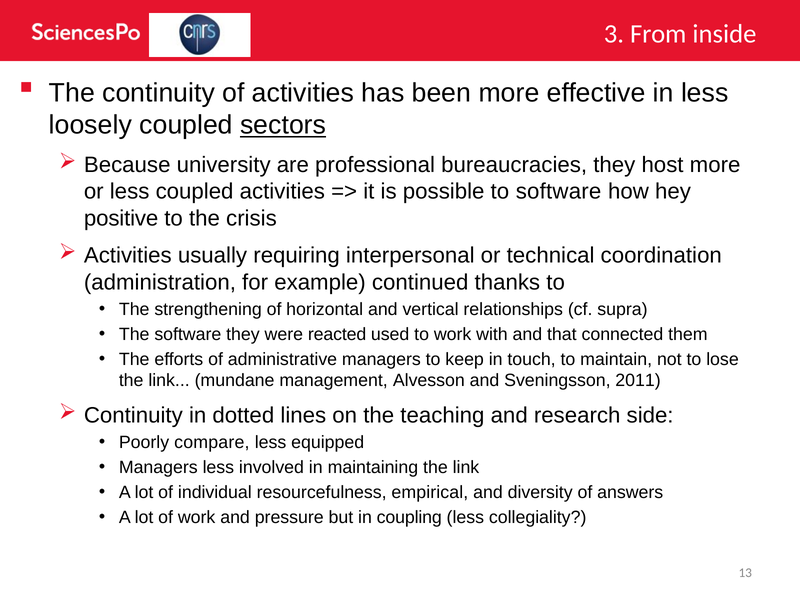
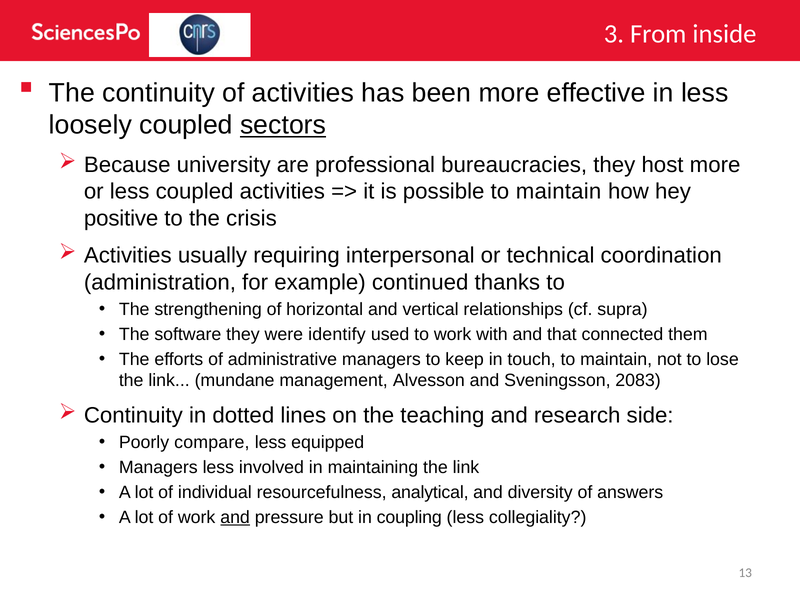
possible to software: software -> maintain
reacted: reacted -> identify
2011: 2011 -> 2083
empirical: empirical -> analytical
and at (235, 517) underline: none -> present
